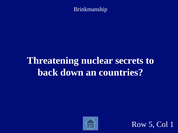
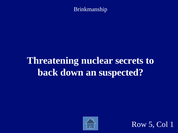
countries: countries -> suspected
